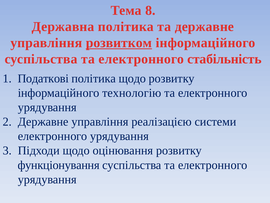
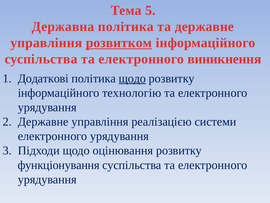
8: 8 -> 5
стабільність: стабільність -> виникнення
Податкові: Податкові -> Додаткові
щодо at (132, 78) underline: none -> present
